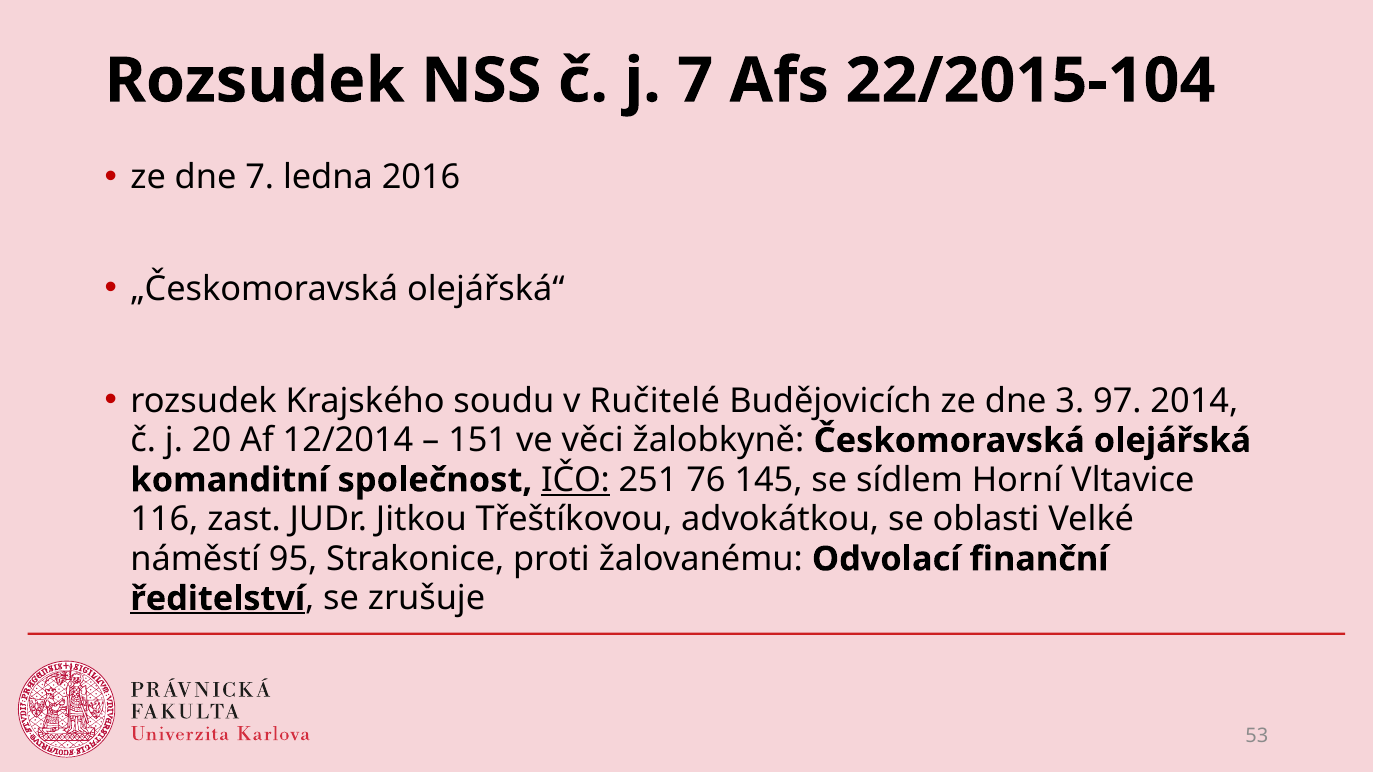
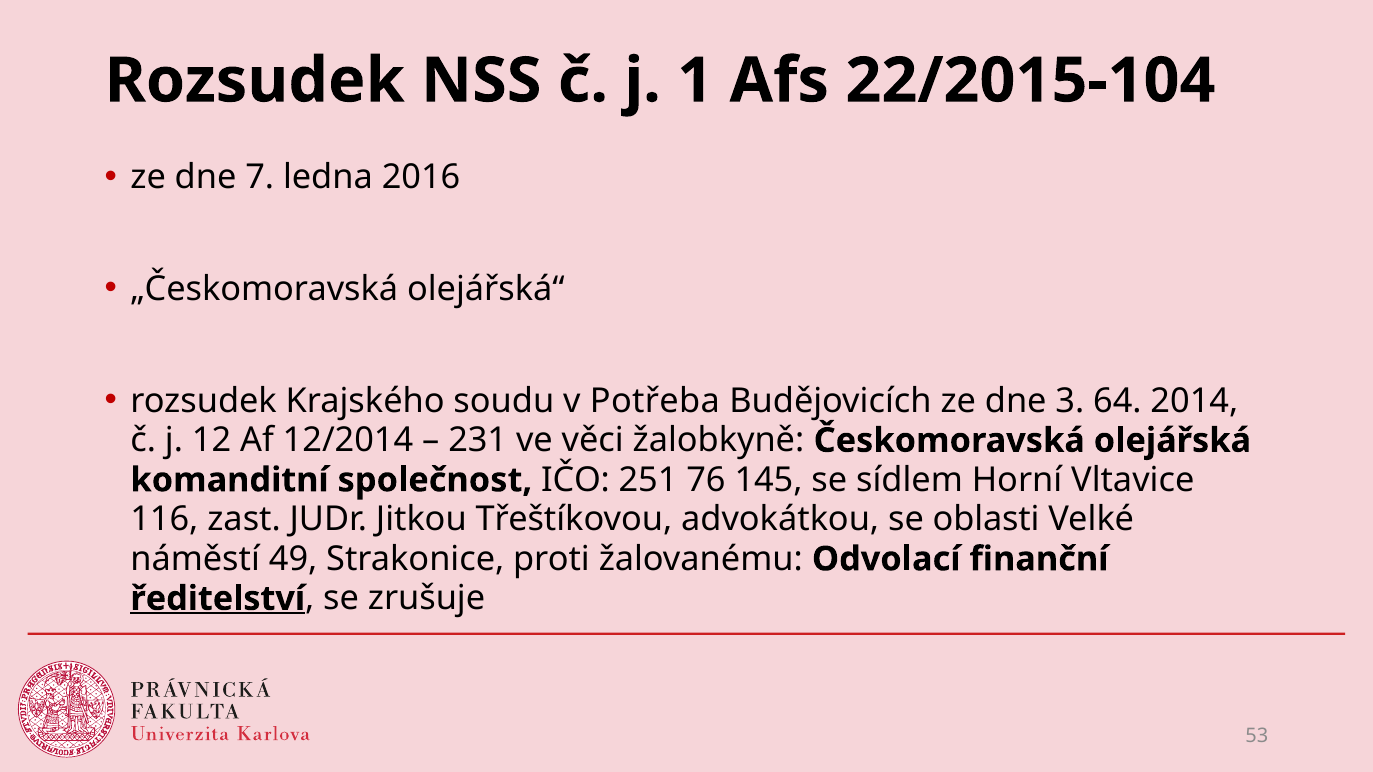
j 7: 7 -> 1
Ručitelé: Ručitelé -> Potřeba
97: 97 -> 64
20: 20 -> 12
151: 151 -> 231
IČO underline: present -> none
95: 95 -> 49
